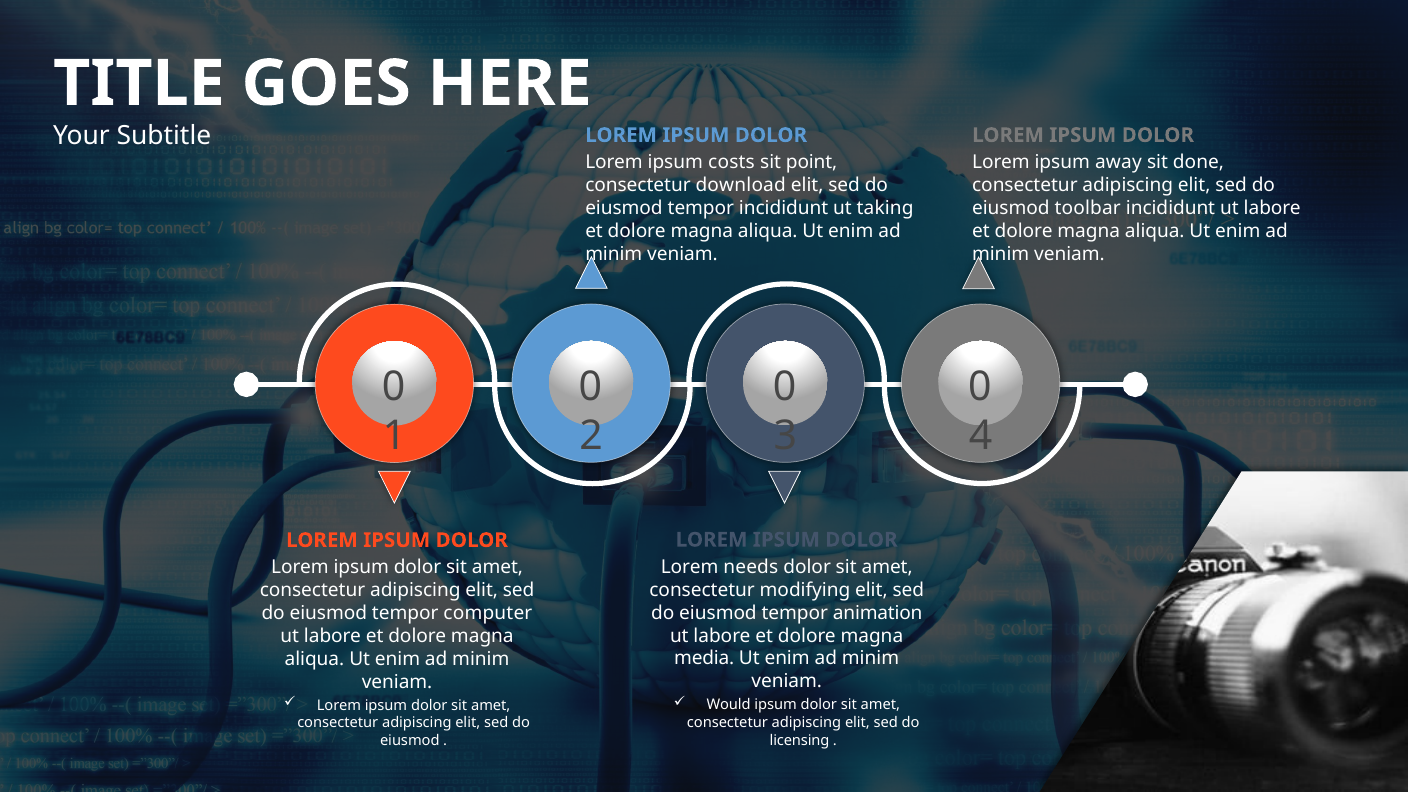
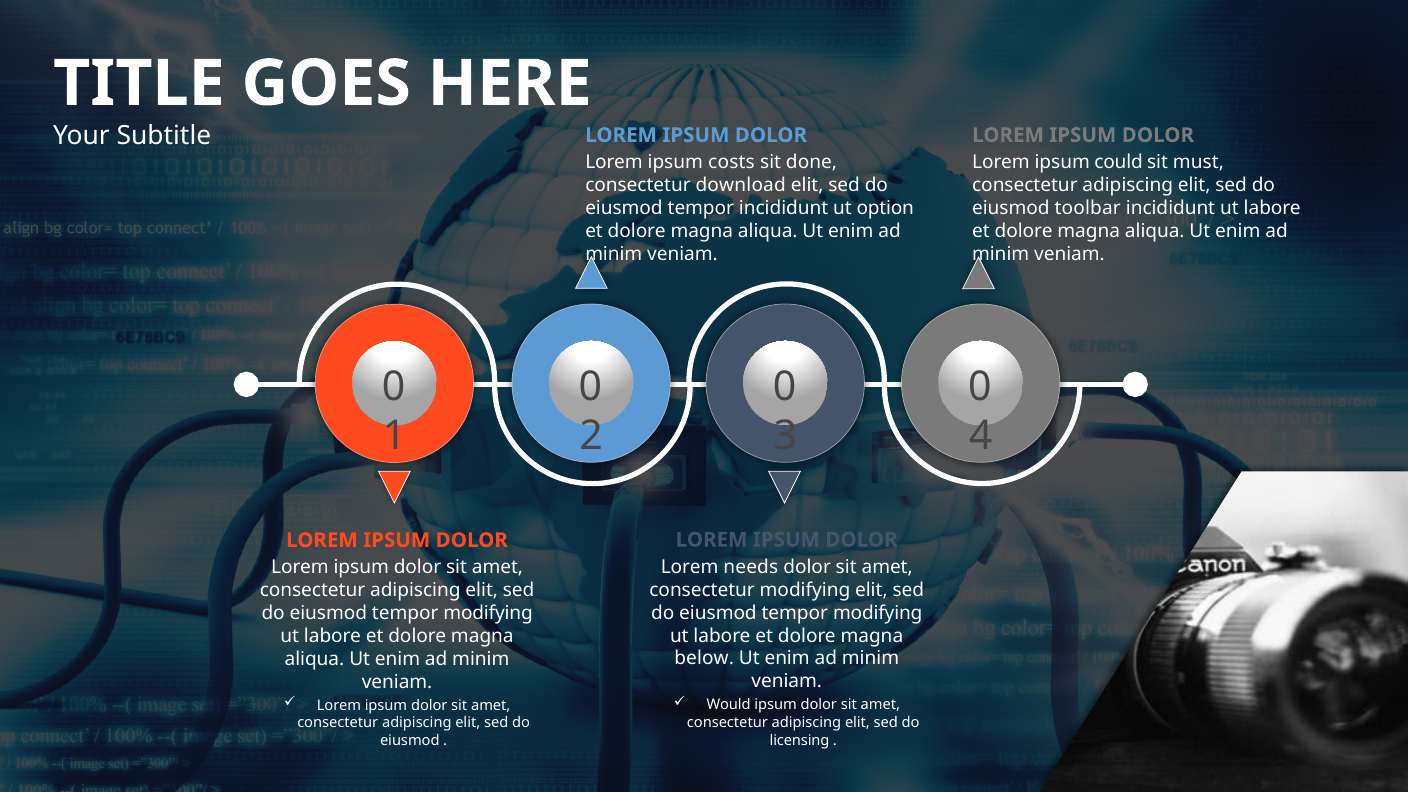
point: point -> done
away: away -> could
done: done -> must
taking: taking -> option
animation at (878, 613): animation -> modifying
computer at (488, 613): computer -> modifying
media: media -> below
